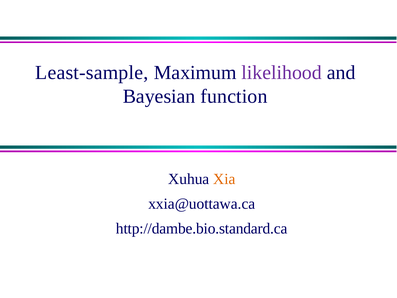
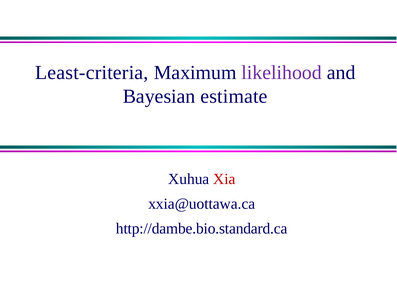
Least-sample: Least-sample -> Least-criteria
function: function -> estimate
Xia colour: orange -> red
